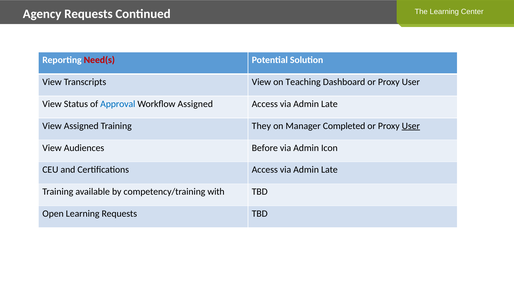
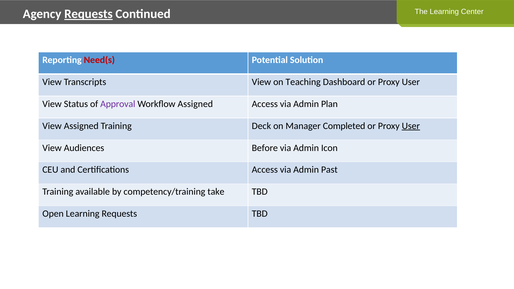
Requests at (88, 14) underline: none -> present
Approval colour: blue -> purple
Late at (329, 104): Late -> Plan
They: They -> Deck
Late at (329, 170): Late -> Past
with: with -> take
